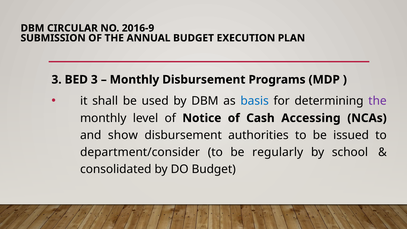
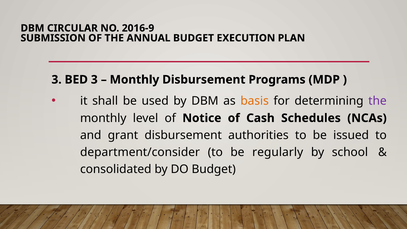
basis colour: blue -> orange
Accessing: Accessing -> Schedules
show: show -> grant
